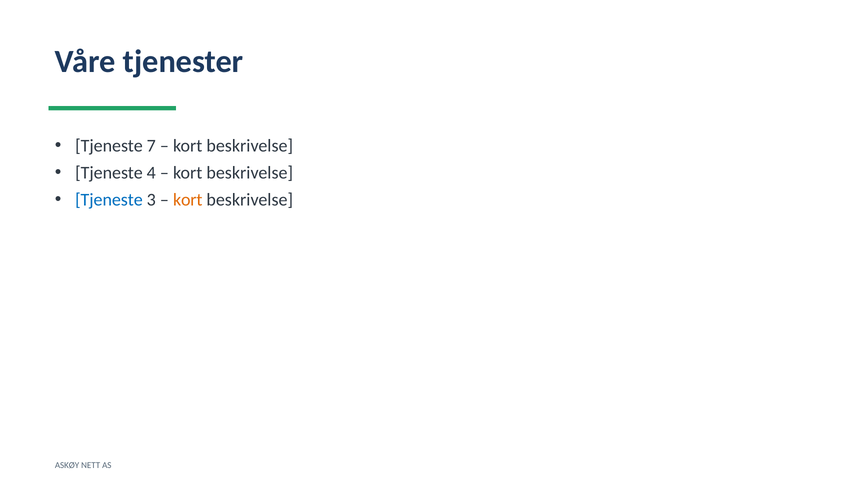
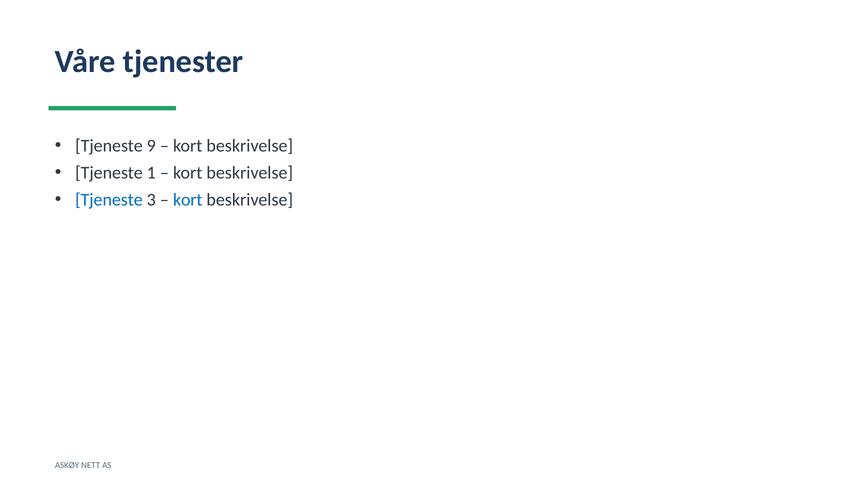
7: 7 -> 9
4: 4 -> 1
kort at (188, 200) colour: orange -> blue
